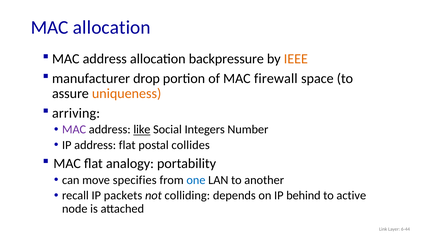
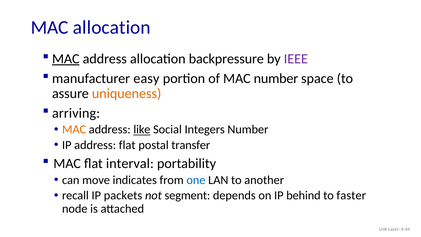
MAC at (66, 59) underline: none -> present
IEEE colour: orange -> purple
drop: drop -> easy
MAC firewall: firewall -> number
MAC at (74, 129) colour: purple -> orange
collides: collides -> transfer
analogy: analogy -> interval
specifies: specifies -> indicates
colliding: colliding -> segment
active: active -> faster
